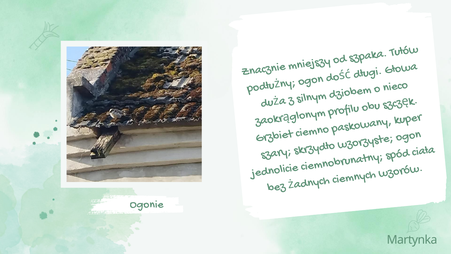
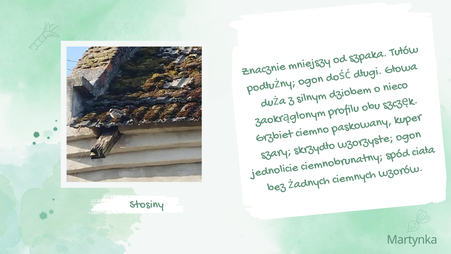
Ogonie: Ogonie -> Stosiny
